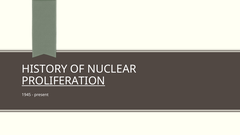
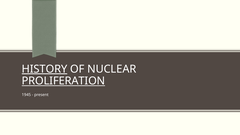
HISTORY underline: none -> present
